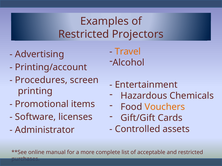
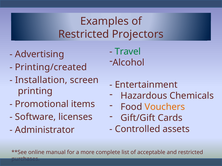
Travel colour: orange -> green
Printing/account: Printing/account -> Printing/created
Procedures: Procedures -> Installation
